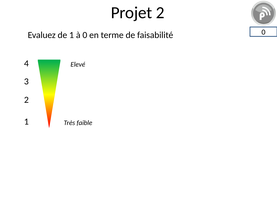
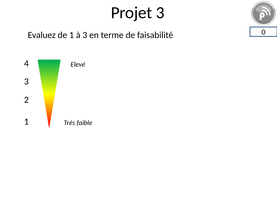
Projet 2: 2 -> 3
à 0: 0 -> 3
